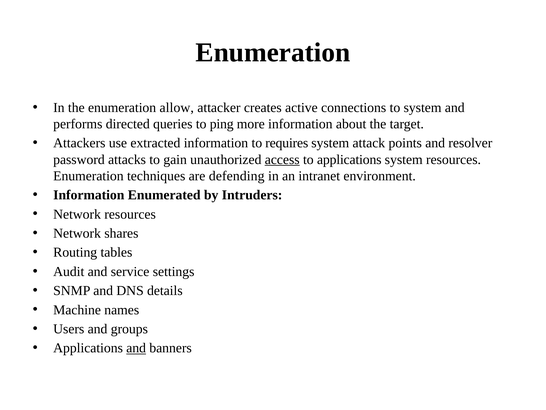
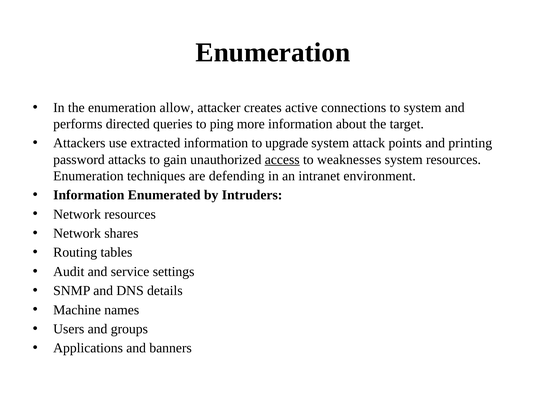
requires: requires -> upgrade
resolver: resolver -> printing
to applications: applications -> weaknesses
and at (136, 348) underline: present -> none
